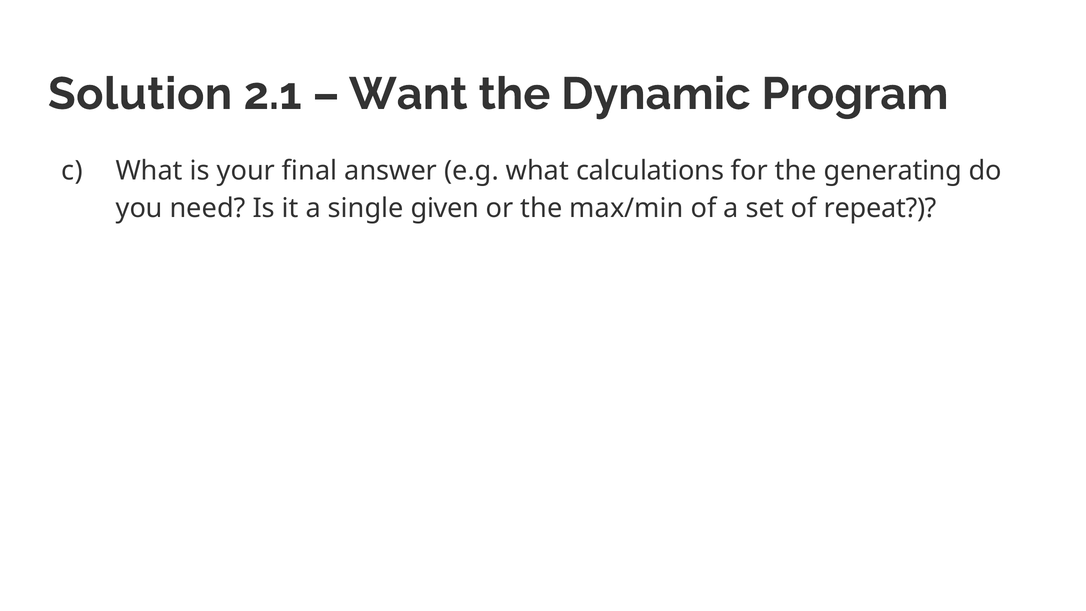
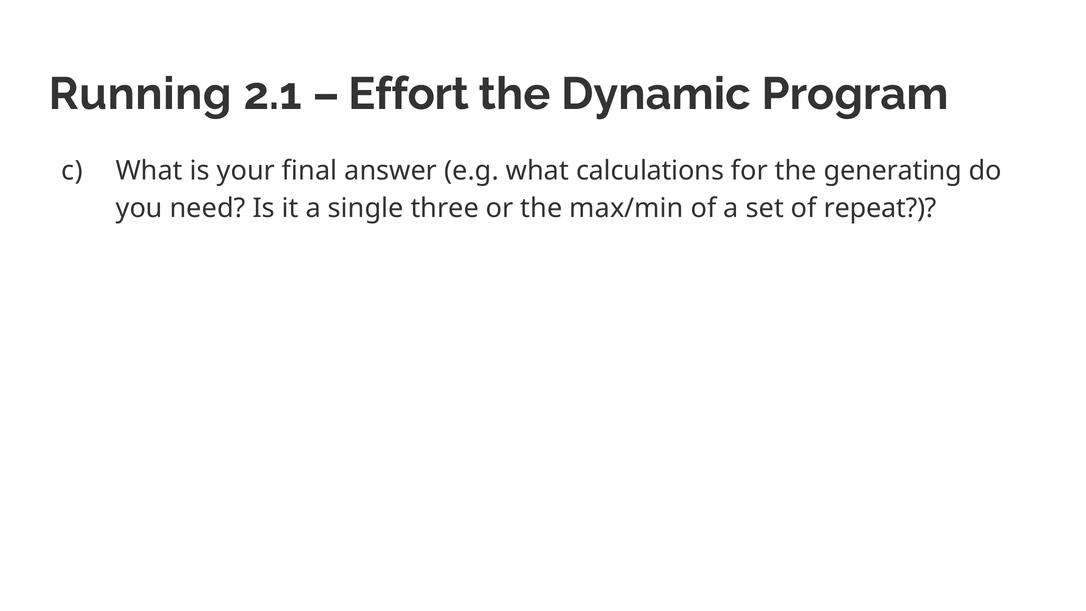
Solution: Solution -> Running
Want: Want -> Effort
given: given -> three
